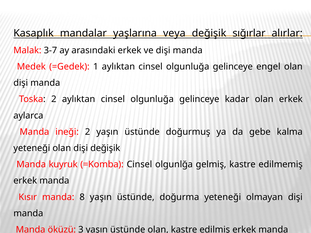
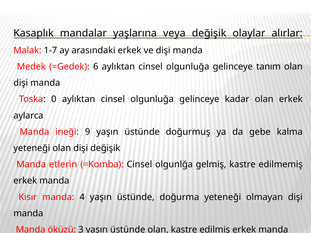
sığırlar: sığırlar -> olaylar
3-7: 3-7 -> 1-7
1: 1 -> 6
engel: engel -> tanım
Toska 2: 2 -> 0
ineği 2: 2 -> 9
kuyruk: kuyruk -> etlerin
8: 8 -> 4
